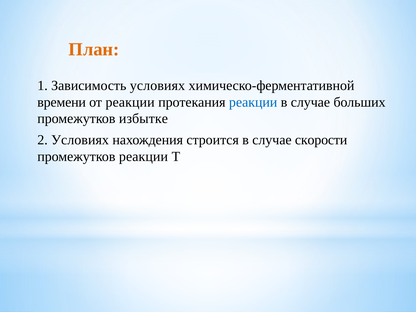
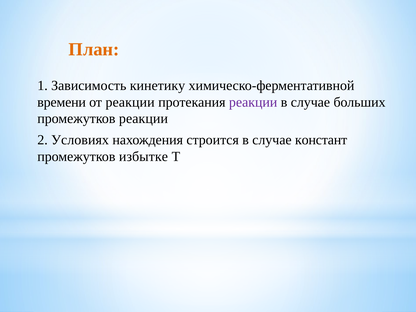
Зависимость условиях: условиях -> кинетику
реакции at (253, 102) colour: blue -> purple
промежутков избытке: избытке -> реакции
скорости: скорости -> констант
промежутков реакции: реакции -> избытке
